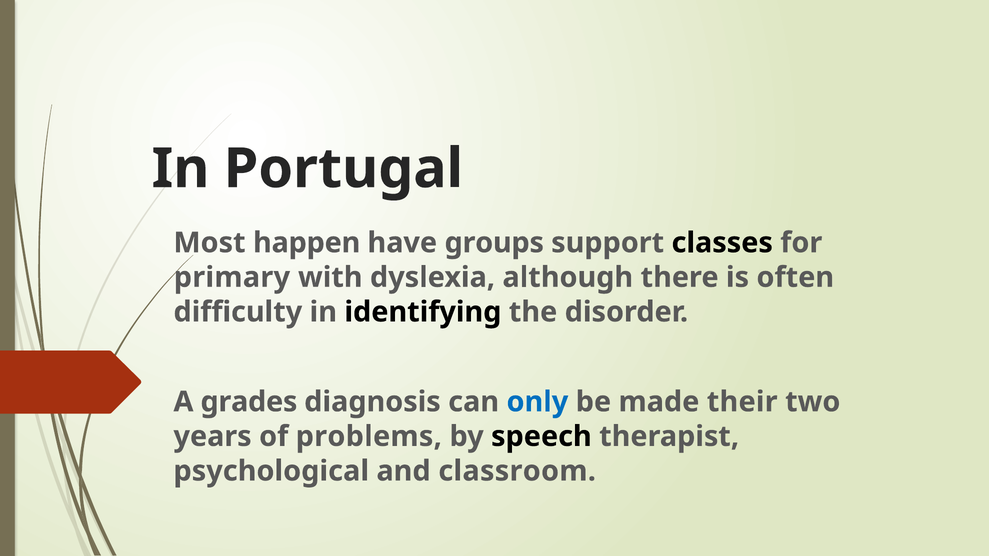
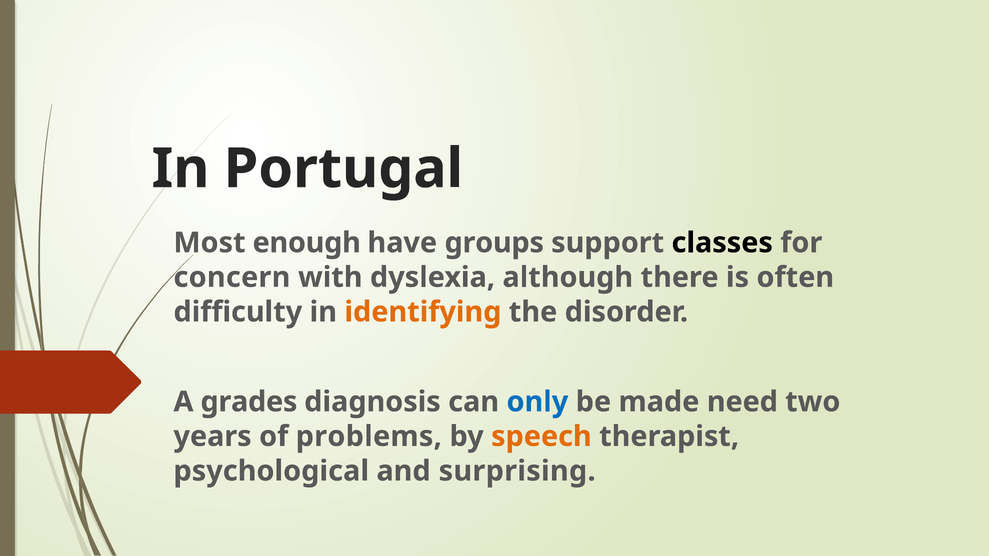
happen: happen -> enough
primary: primary -> concern
identifying colour: black -> orange
their: their -> need
speech colour: black -> orange
classroom: classroom -> surprising
